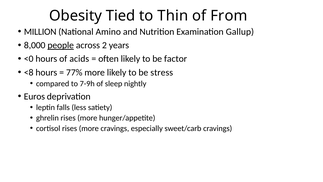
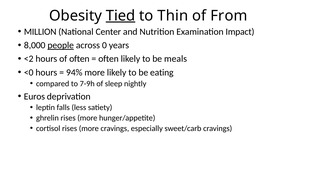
Tied underline: none -> present
Amino: Amino -> Center
Gallup: Gallup -> Impact
2: 2 -> 0
<0: <0 -> <2
of acids: acids -> often
factor: factor -> meals
<8: <8 -> <0
77%: 77% -> 94%
stress: stress -> eating
